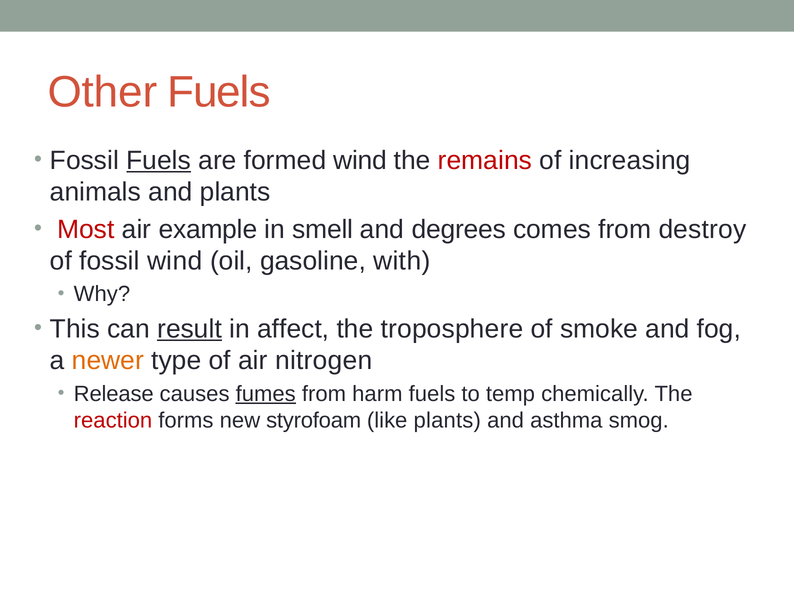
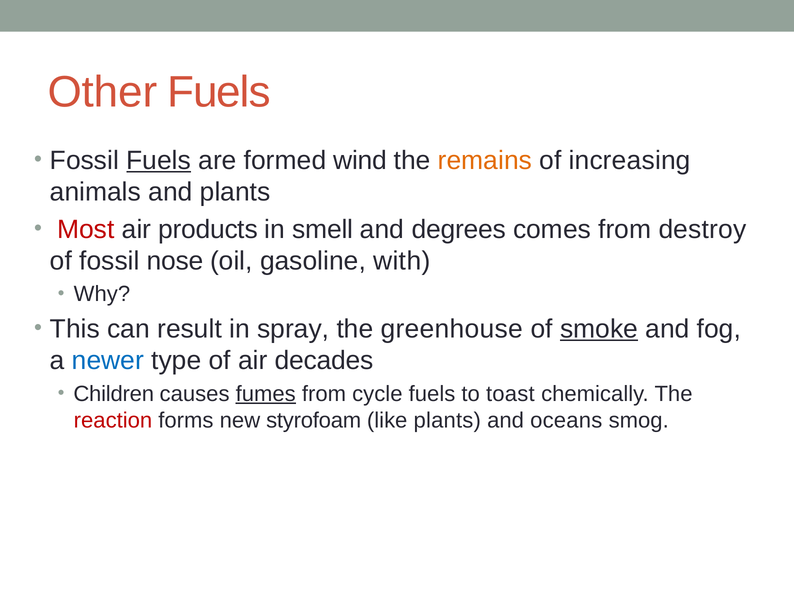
remains colour: red -> orange
example: example -> products
fossil wind: wind -> nose
result underline: present -> none
affect: affect -> spray
troposphere: troposphere -> greenhouse
smoke underline: none -> present
newer colour: orange -> blue
nitrogen: nitrogen -> decades
Release: Release -> Children
harm: harm -> cycle
temp: temp -> toast
asthma: asthma -> oceans
